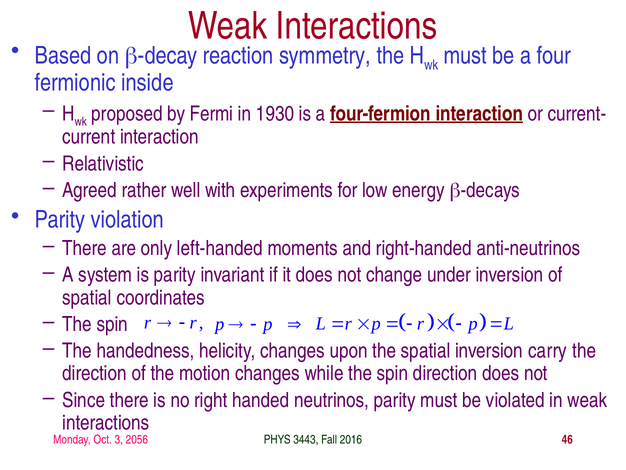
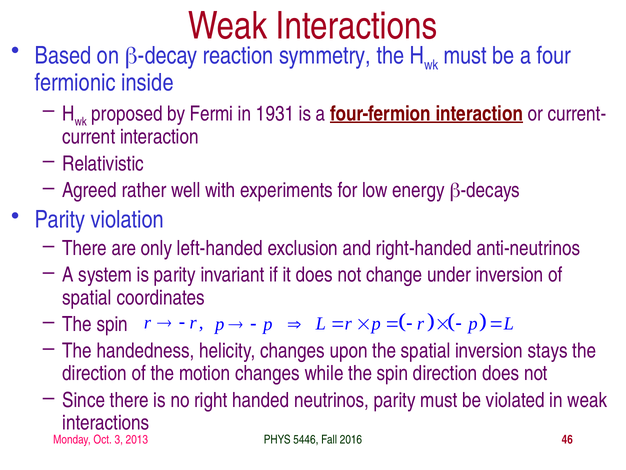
1930: 1930 -> 1931
moments: moments -> exclusion
carry: carry -> stays
2056: 2056 -> 2013
3443: 3443 -> 5446
